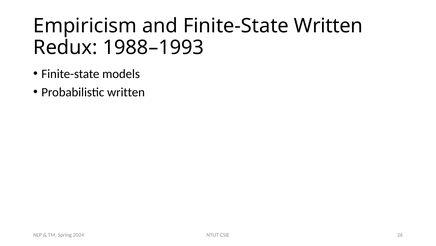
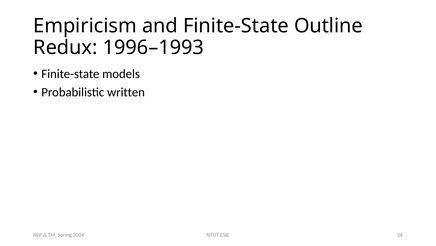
Finite-State Written: Written -> Outline
1988–1993: 1988–1993 -> 1996–1993
